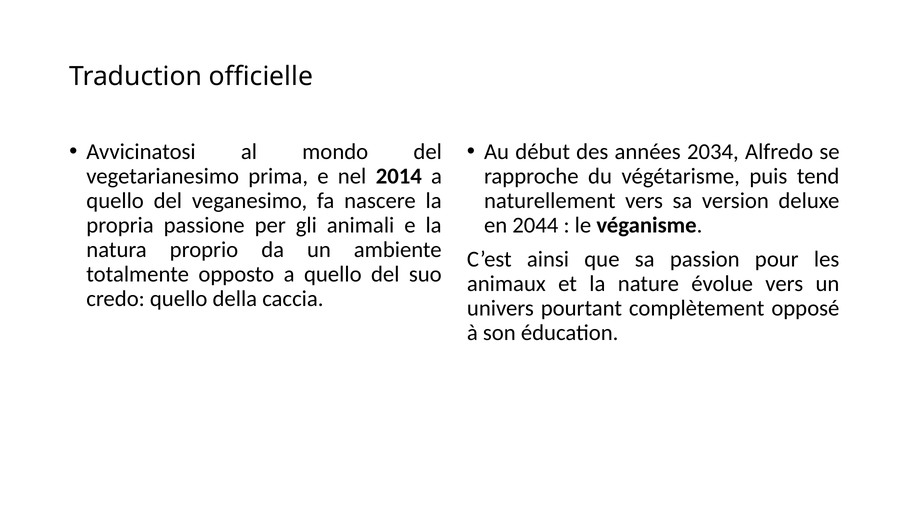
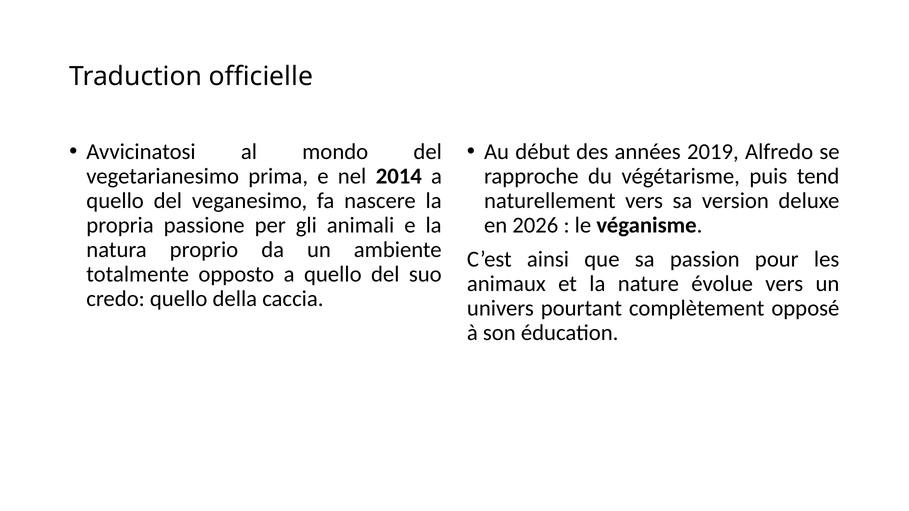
2034: 2034 -> 2019
2044: 2044 -> 2026
